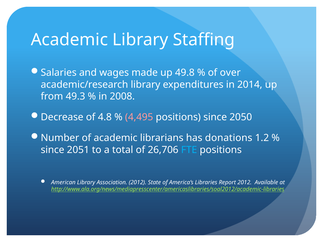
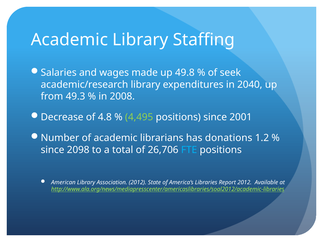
over: over -> seek
2014: 2014 -> 2040
4,495 colour: pink -> light green
2050: 2050 -> 2001
2051: 2051 -> 2098
